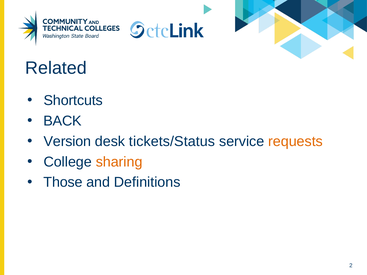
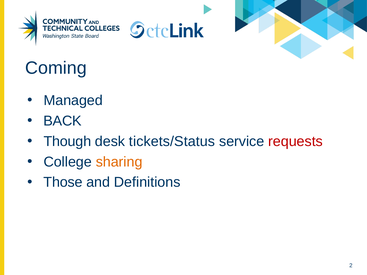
Related: Related -> Coming
Shortcuts: Shortcuts -> Managed
Version: Version -> Though
requests colour: orange -> red
